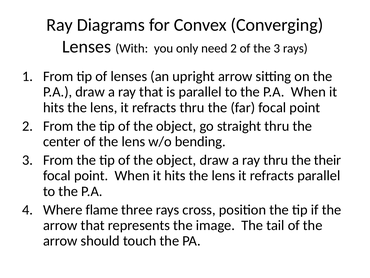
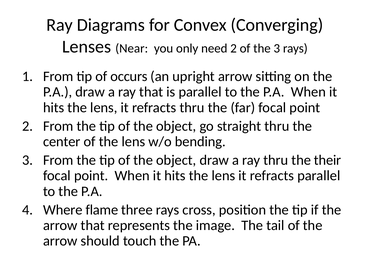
With: With -> Near
of lenses: lenses -> occurs
